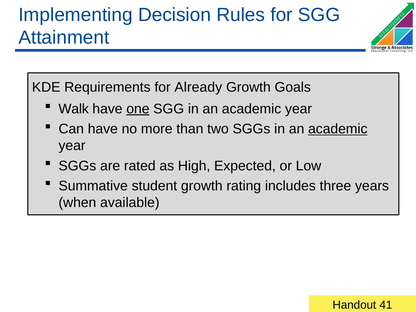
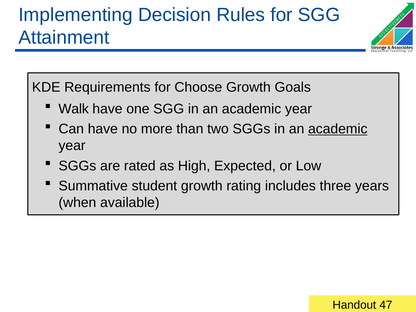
Already: Already -> Choose
one underline: present -> none
41: 41 -> 47
